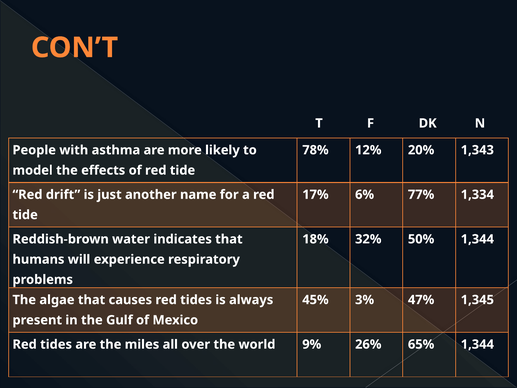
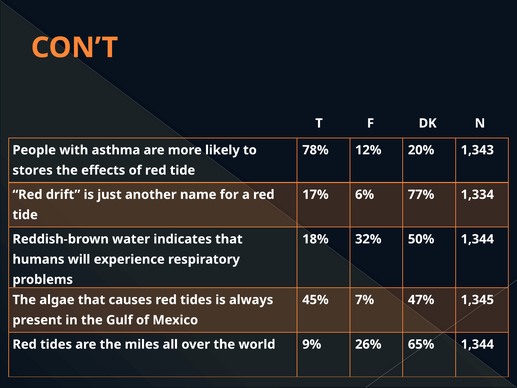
model: model -> stores
3%: 3% -> 7%
